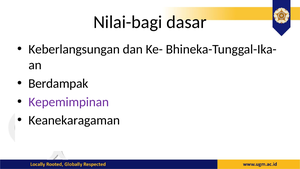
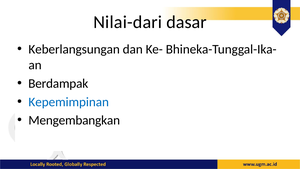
Nilai-bagi: Nilai-bagi -> Nilai-dari
Kepemimpinan colour: purple -> blue
Keanekaragaman: Keanekaragaman -> Mengembangkan
